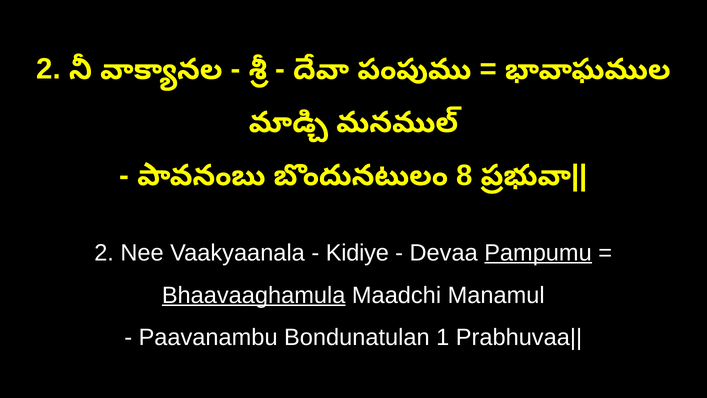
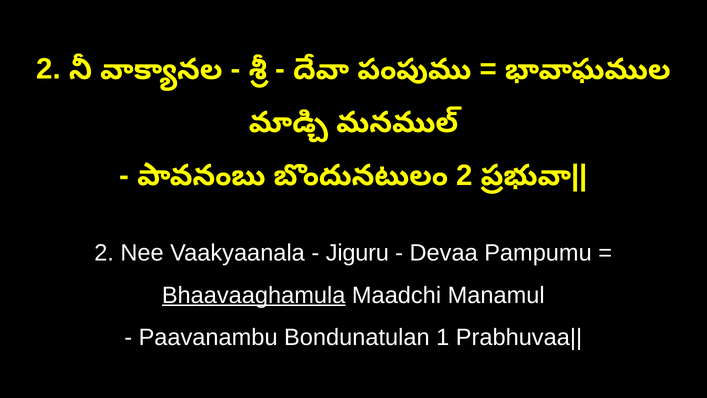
8 at (464, 175): 8 -> 2
Kidiye: Kidiye -> Jiguru
Pampumu underline: present -> none
